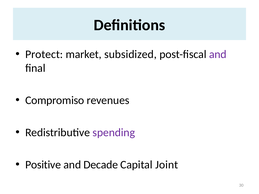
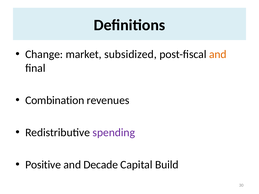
Protect: Protect -> Change
and at (218, 54) colour: purple -> orange
Compromiso: Compromiso -> Combination
Joint: Joint -> Build
